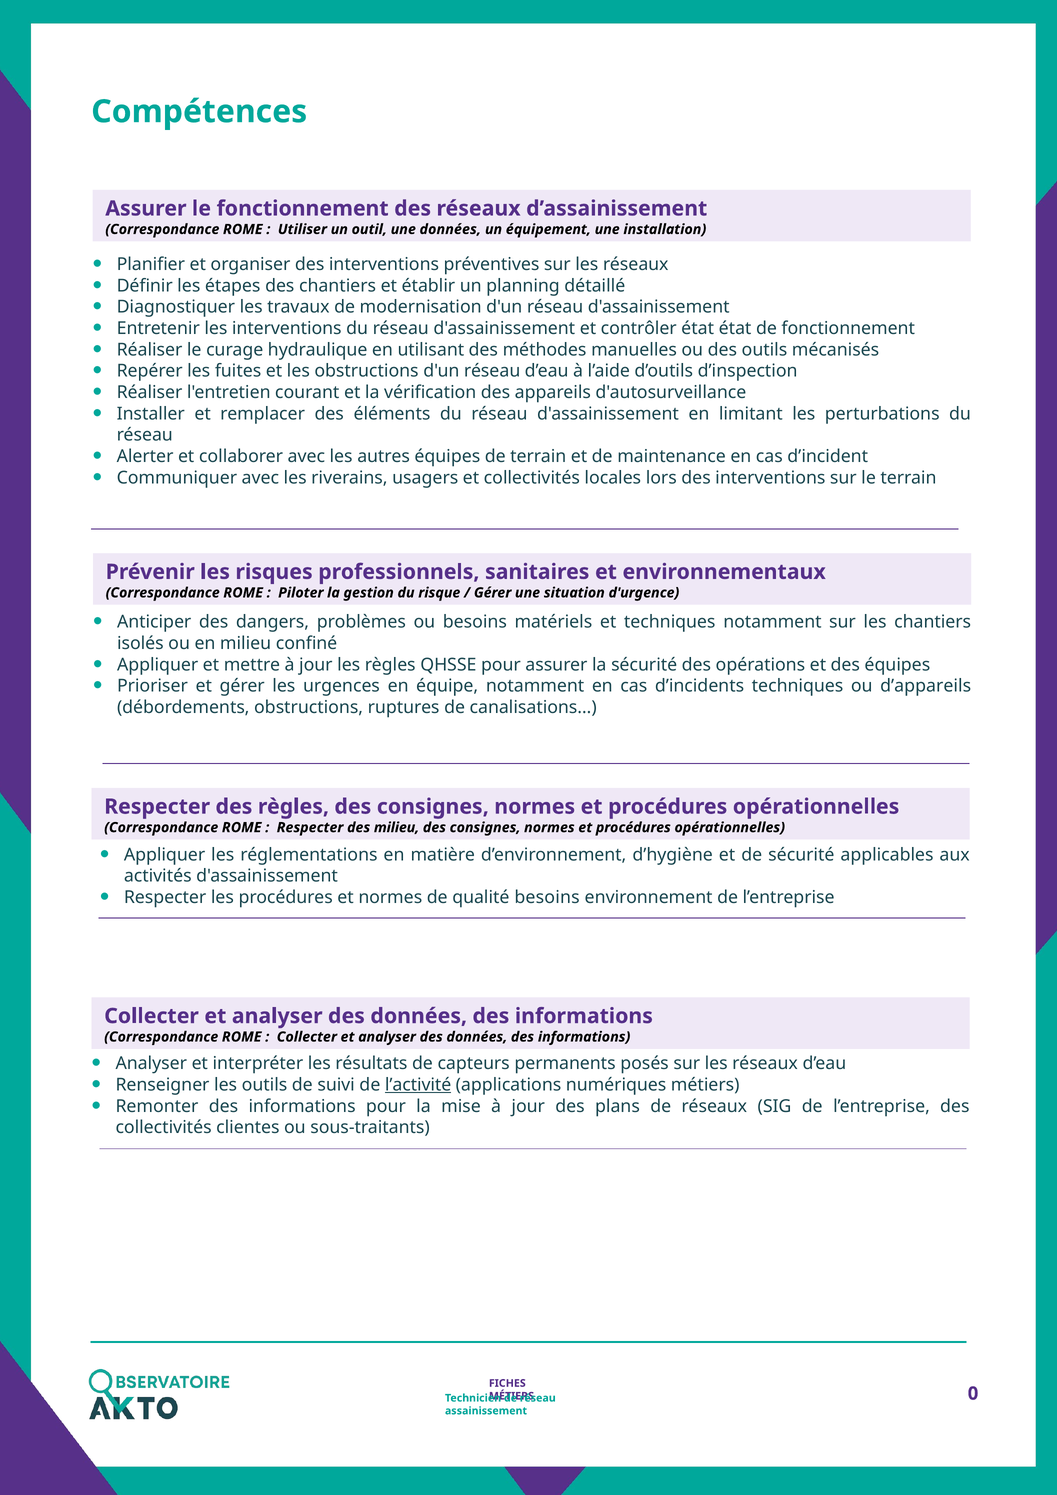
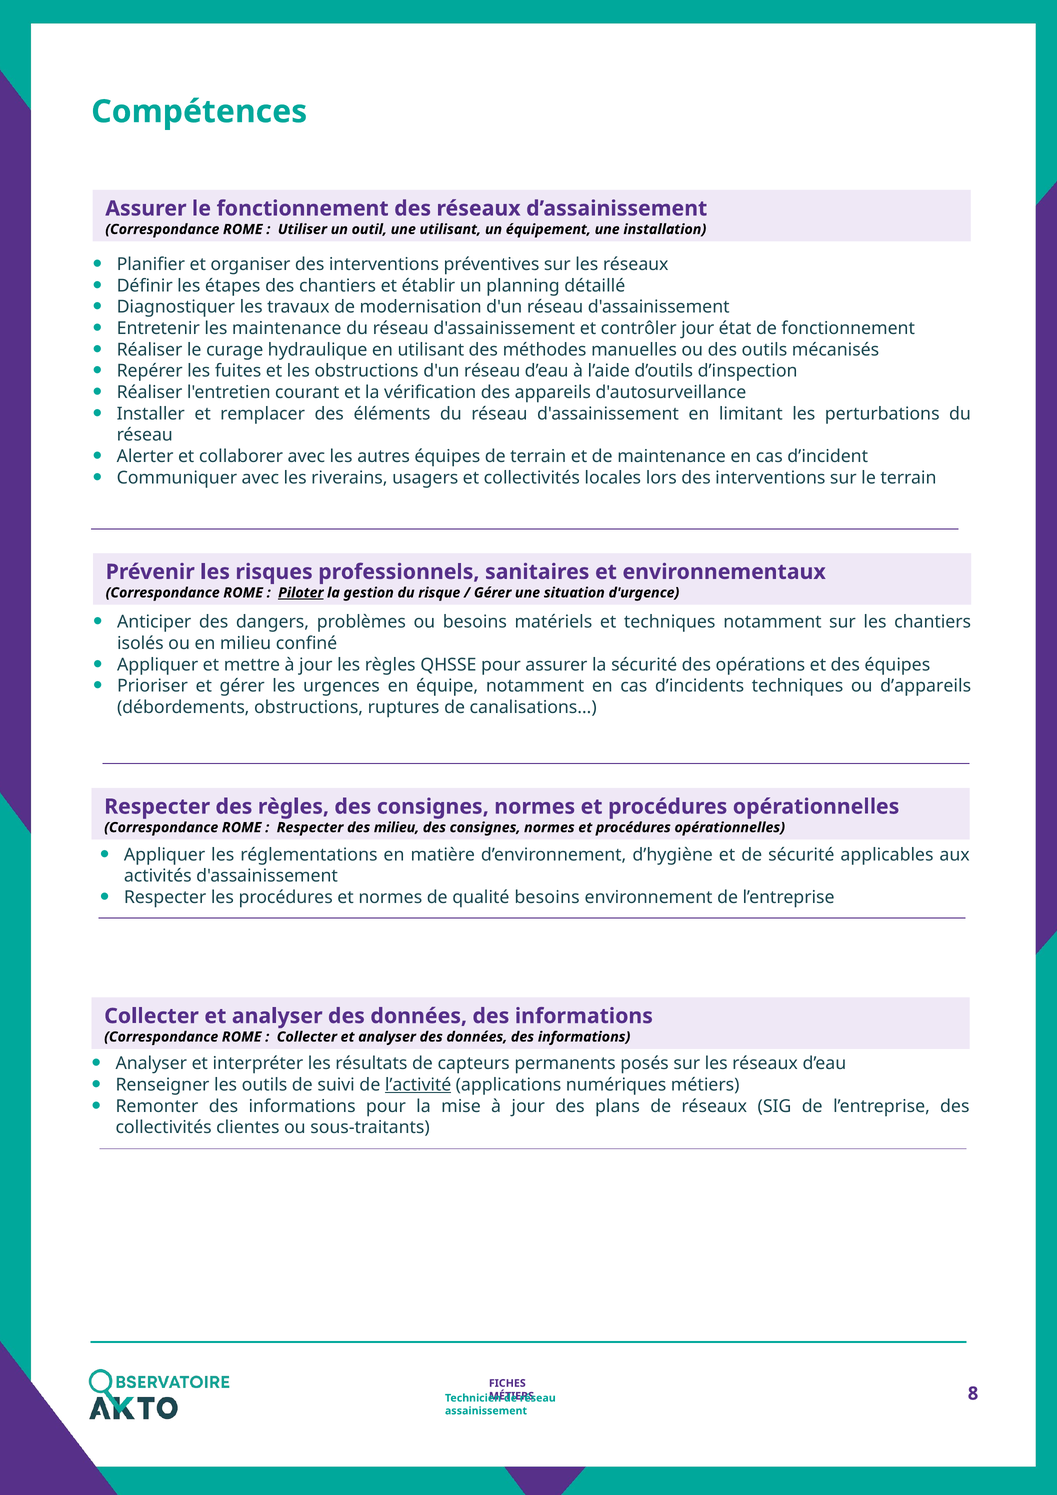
une données: données -> utilisant
les interventions: interventions -> maintenance
contrôler état: état -> jour
Piloter underline: none -> present
0: 0 -> 8
